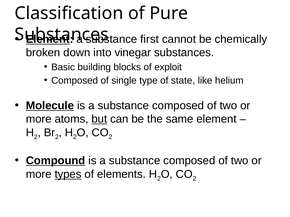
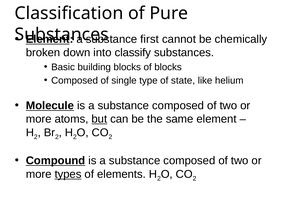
vinegar: vinegar -> classify
of exploit: exploit -> blocks
